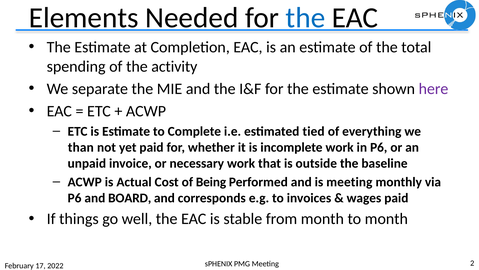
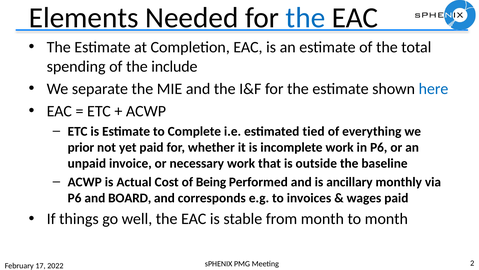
activity: activity -> include
here colour: purple -> blue
than: than -> prior
is meeting: meeting -> ancillary
